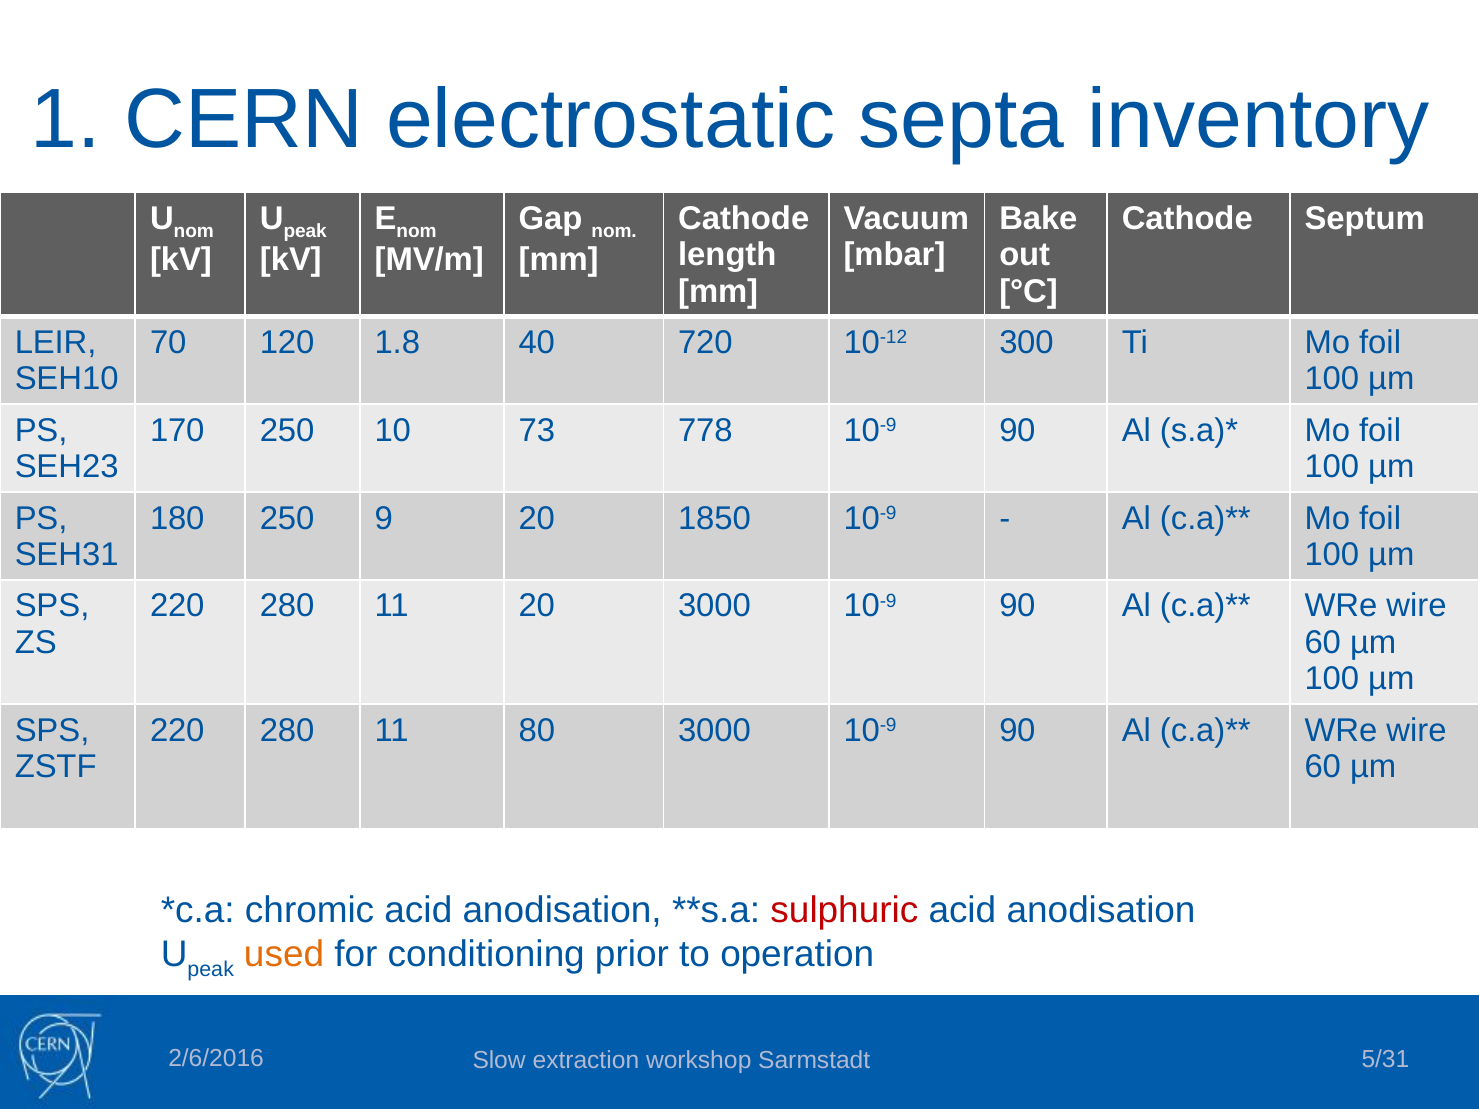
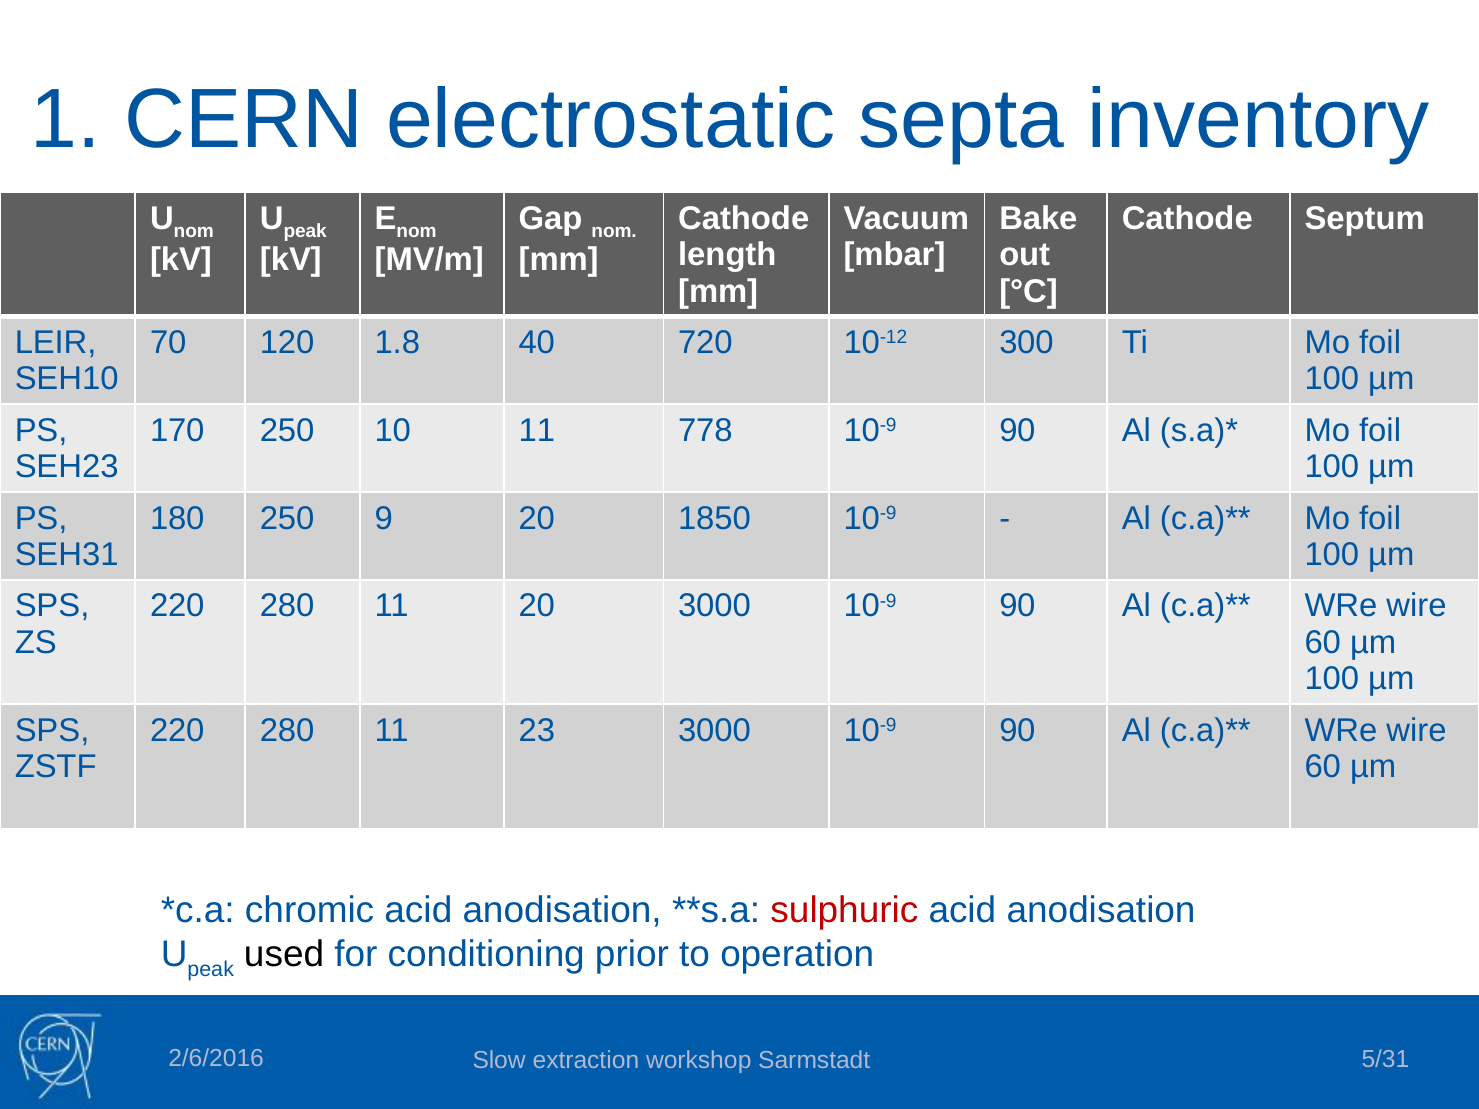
10 73: 73 -> 11
80: 80 -> 23
used colour: orange -> black
